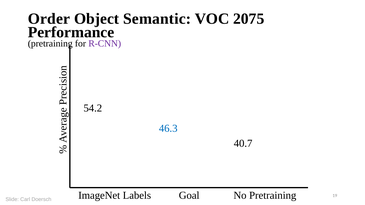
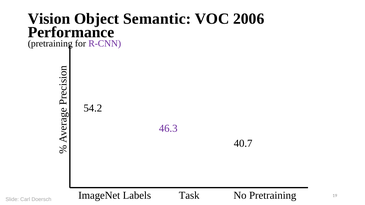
Order: Order -> Vision
2075: 2075 -> 2006
46.3 colour: blue -> purple
Goal: Goal -> Task
